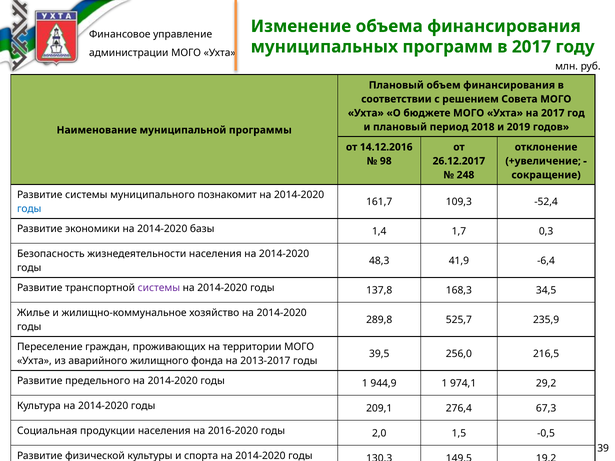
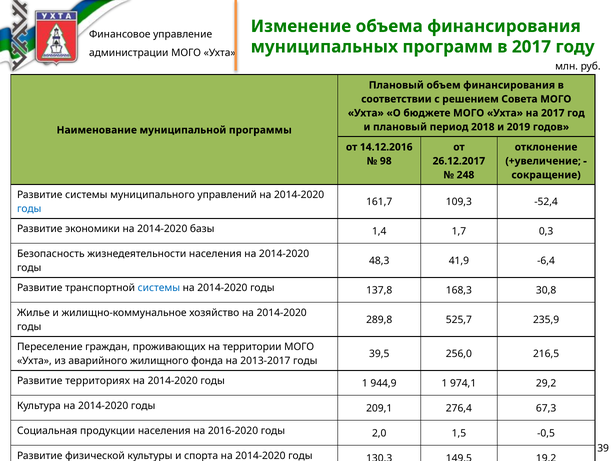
познакомит: познакомит -> управлений
системы at (159, 288) colour: purple -> blue
34,5: 34,5 -> 30,8
предельного: предельного -> территориях
